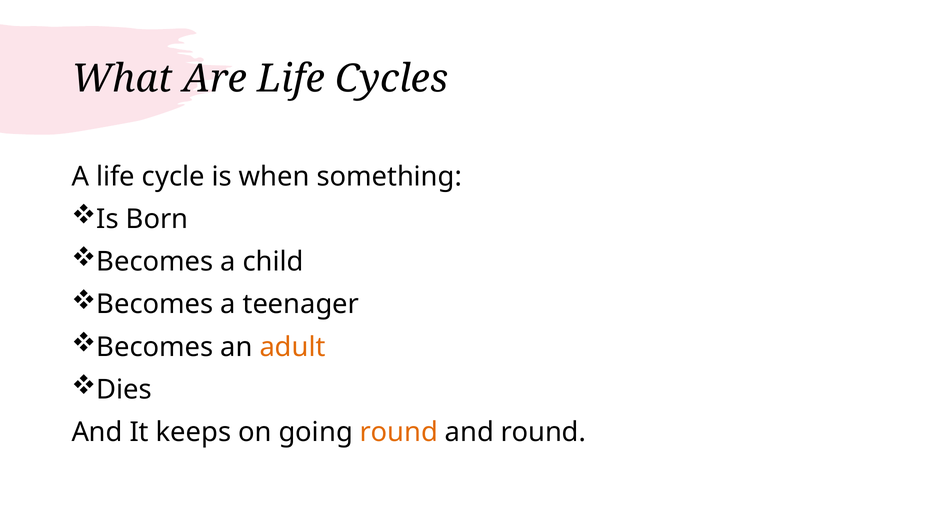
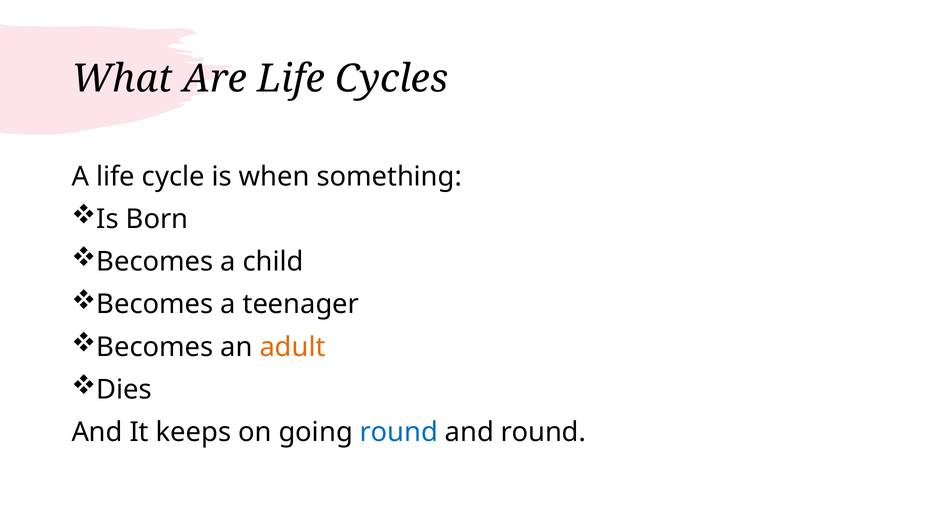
round at (399, 432) colour: orange -> blue
